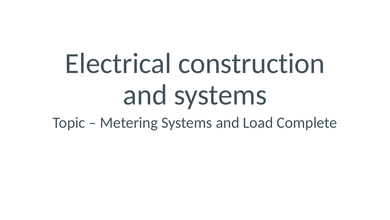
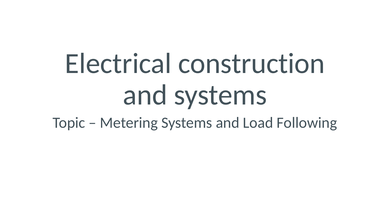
Complete: Complete -> Following
